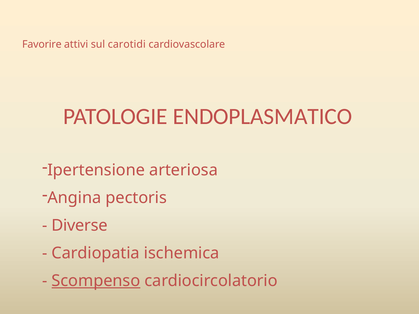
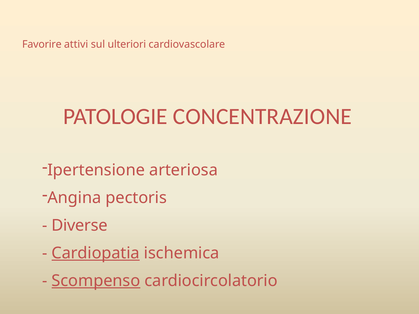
carotidi: carotidi -> ulteriori
ENDOPLASMATICO: ENDOPLASMATICO -> CONCENTRAZIONE
Cardiopatia underline: none -> present
